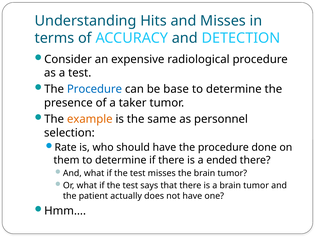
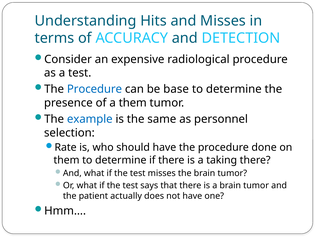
a taker: taker -> them
example colour: orange -> blue
ended: ended -> taking
